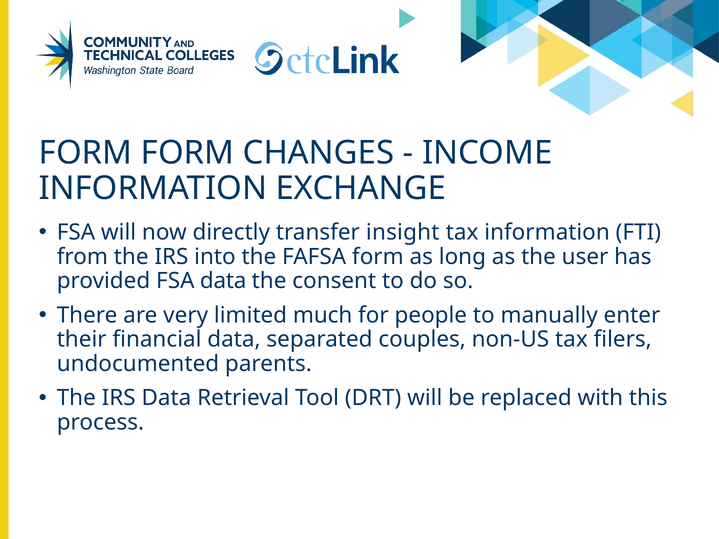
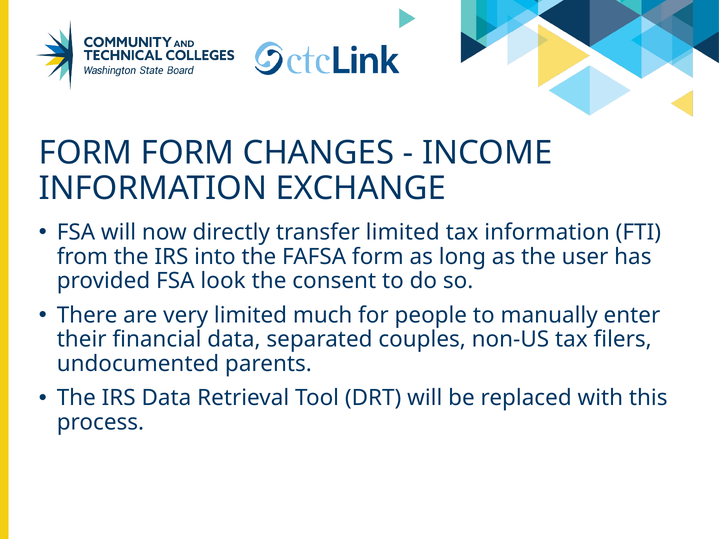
transfer insight: insight -> limited
FSA data: data -> look
